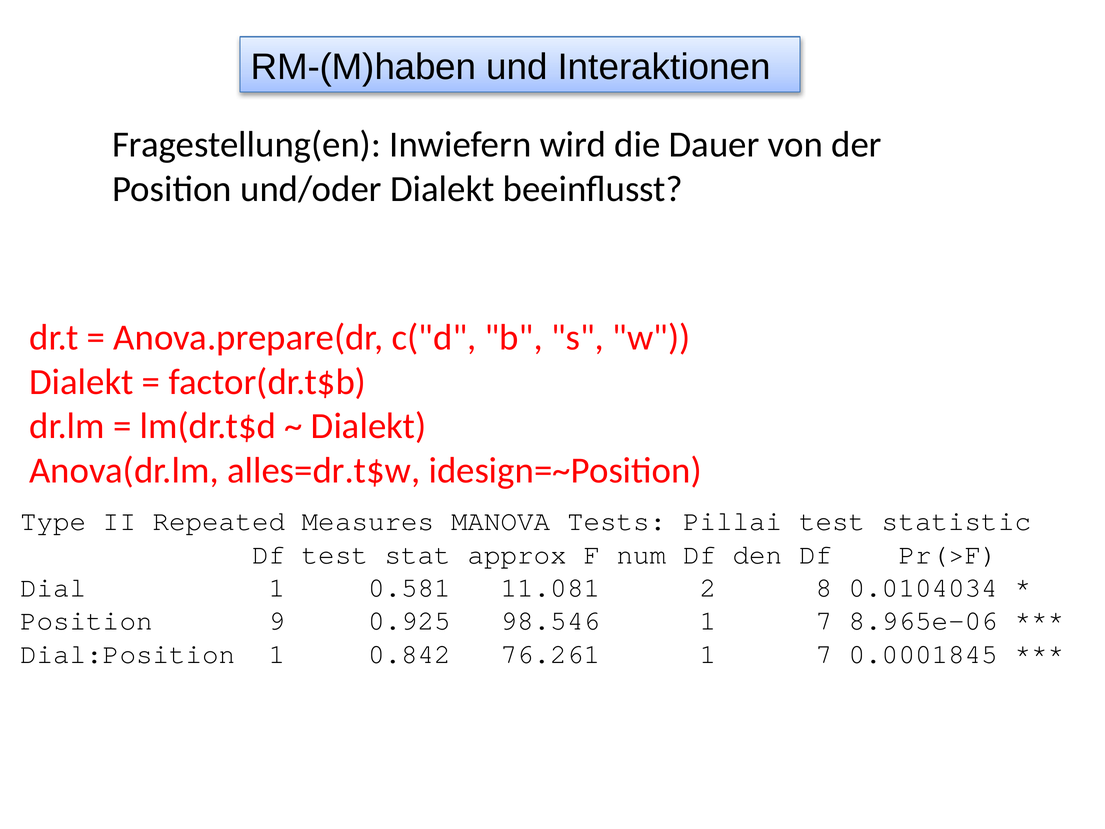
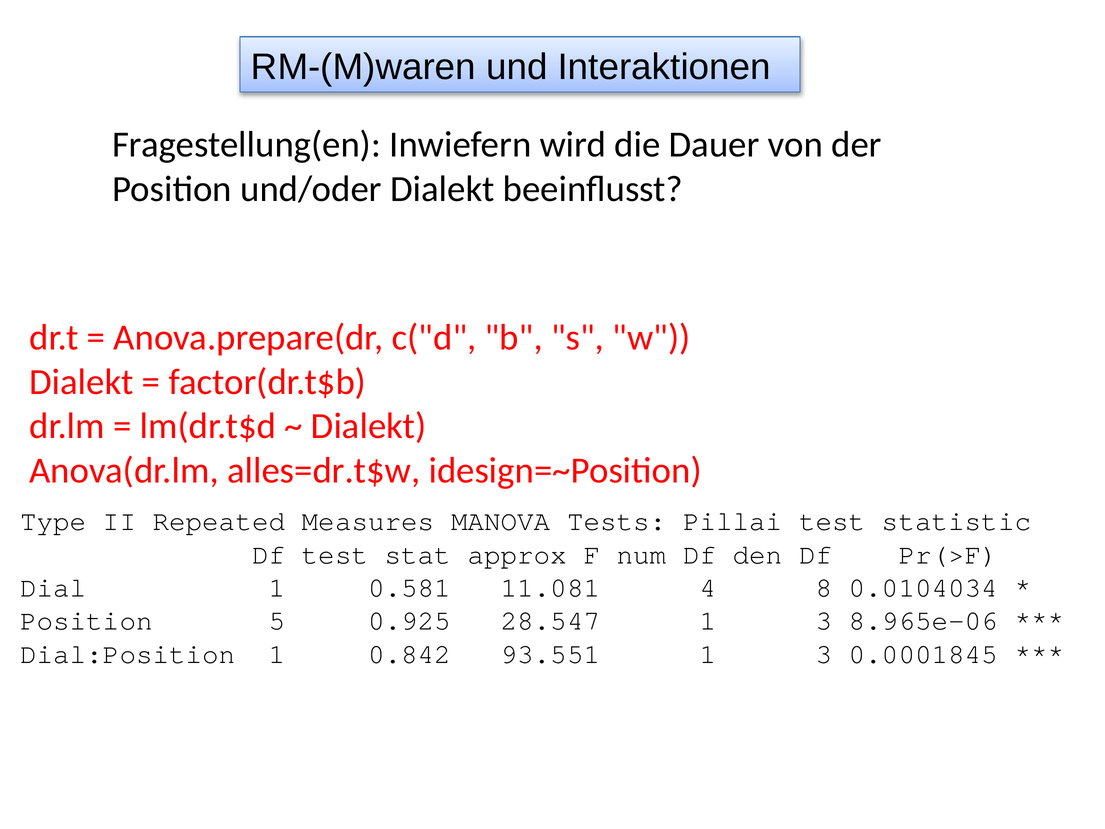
RM-(M)haben: RM-(M)haben -> RM-(M)waren
2: 2 -> 4
9: 9 -> 5
98.546: 98.546 -> 28.547
7 at (824, 621): 7 -> 3
76.261: 76.261 -> 93.551
7 at (824, 654): 7 -> 3
